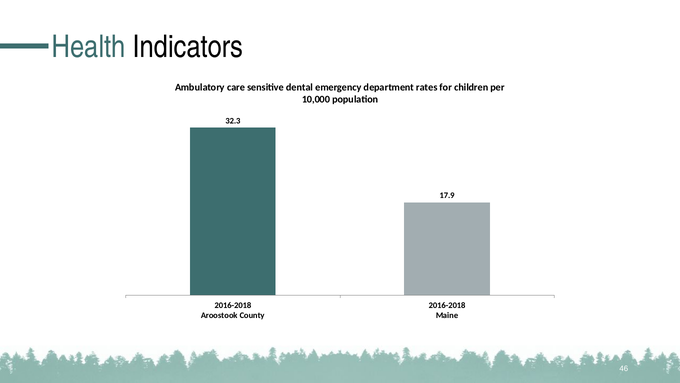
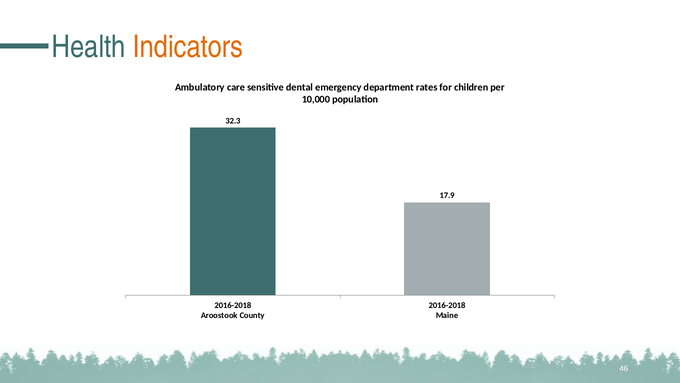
Indicators colour: black -> orange
